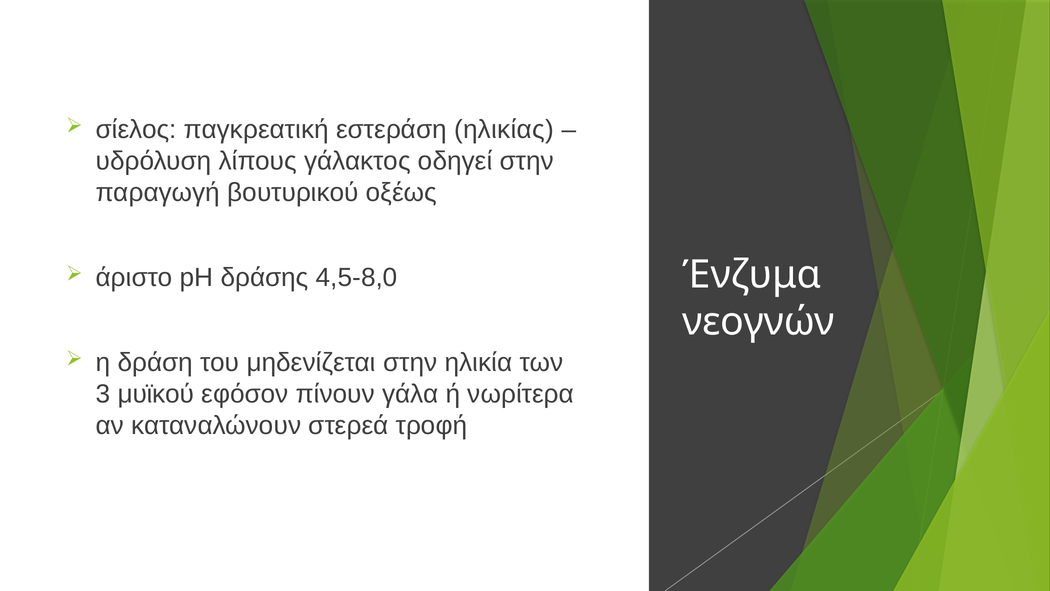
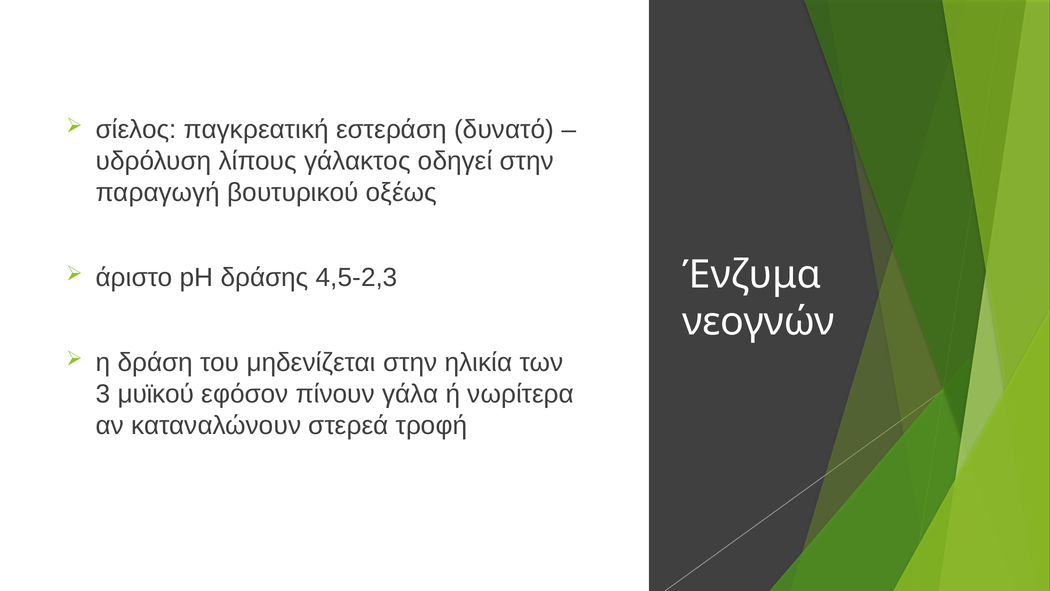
ηλικίας: ηλικίας -> δυνατό
4,5-8,0: 4,5-8,0 -> 4,5-2,3
